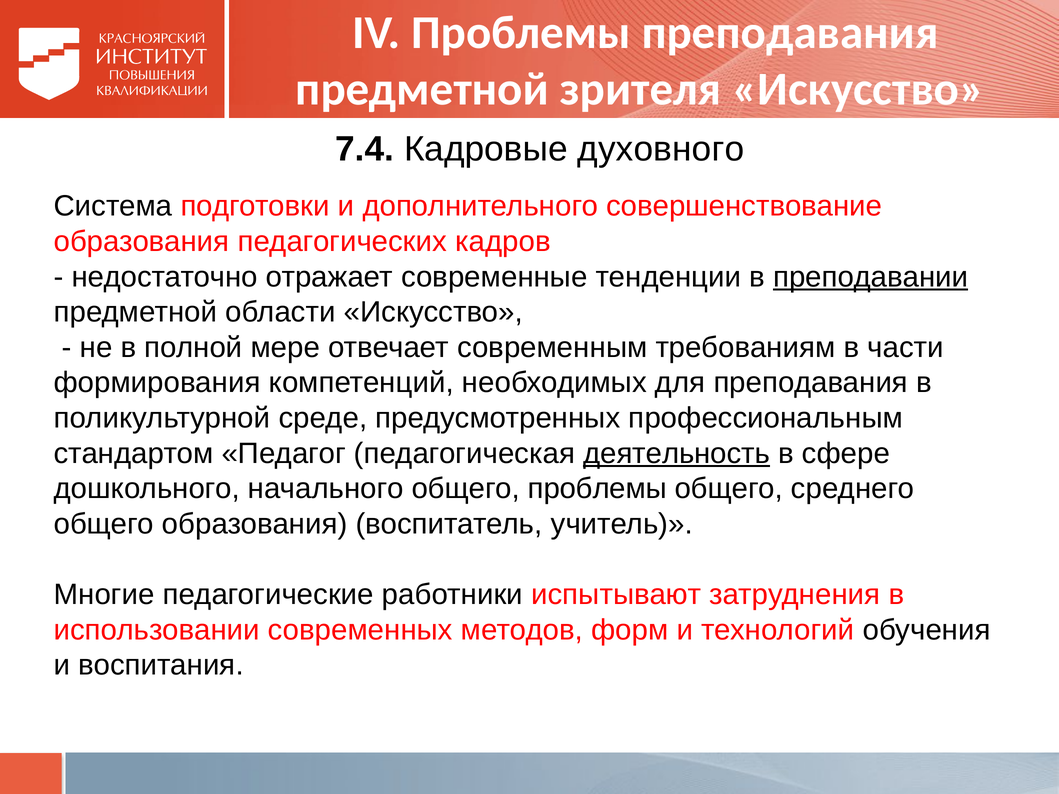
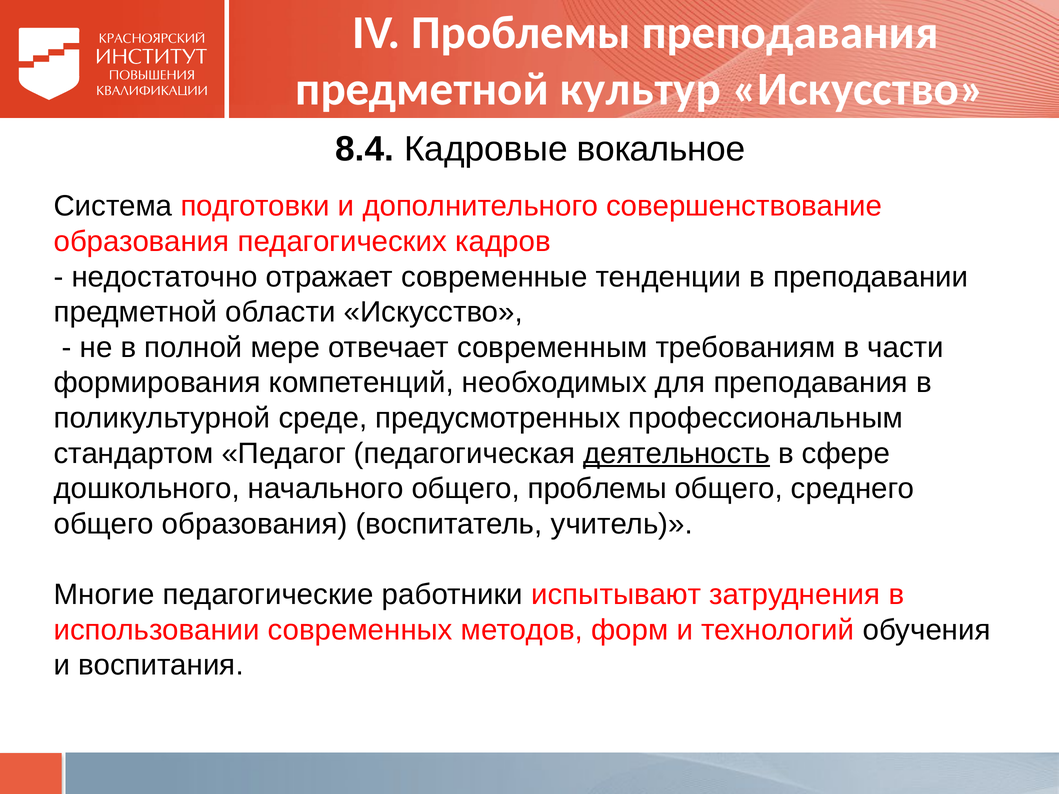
зрителя: зрителя -> культур
7.4: 7.4 -> 8.4
духовного: духовного -> вокальное
преподавании underline: present -> none
